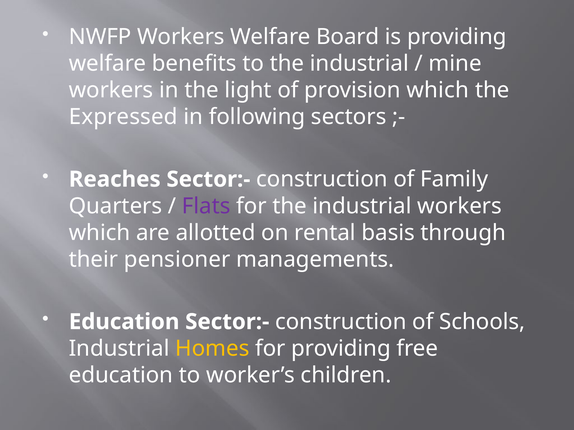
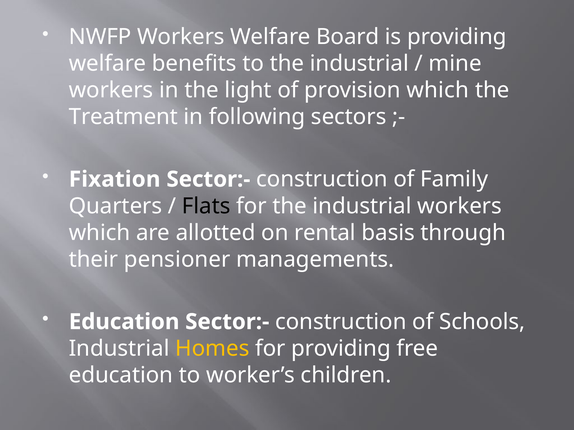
Expressed: Expressed -> Treatment
Reaches: Reaches -> Fixation
Flats colour: purple -> black
